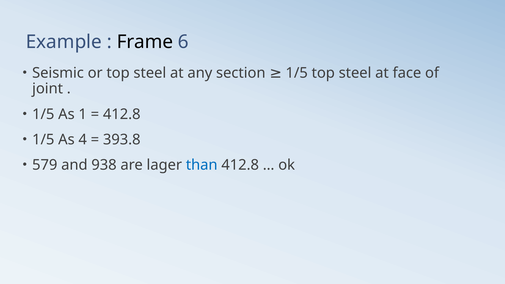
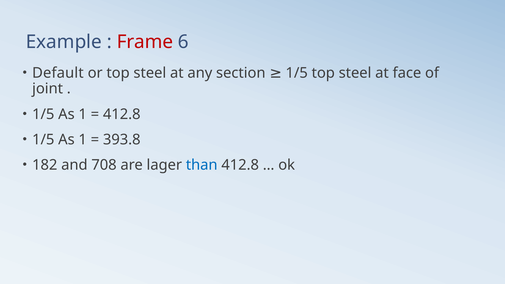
Frame colour: black -> red
Seismic: Seismic -> Default
4 at (83, 140): 4 -> 1
579: 579 -> 182
938: 938 -> 708
